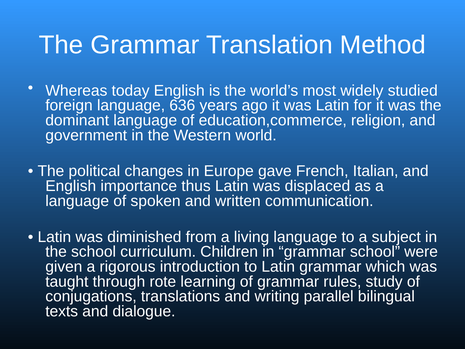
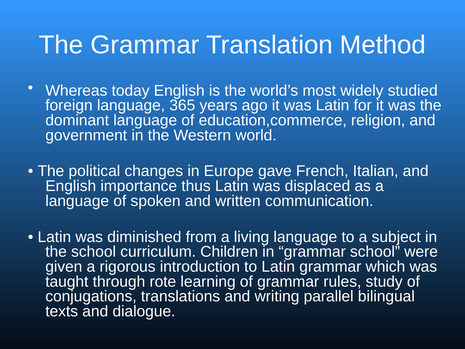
636: 636 -> 365
